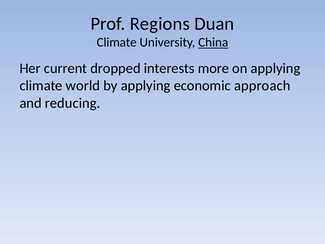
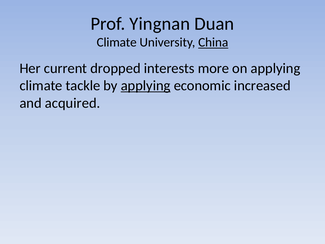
Regions: Regions -> Yingnan
world: world -> tackle
applying at (146, 86) underline: none -> present
approach: approach -> increased
reducing: reducing -> acquired
